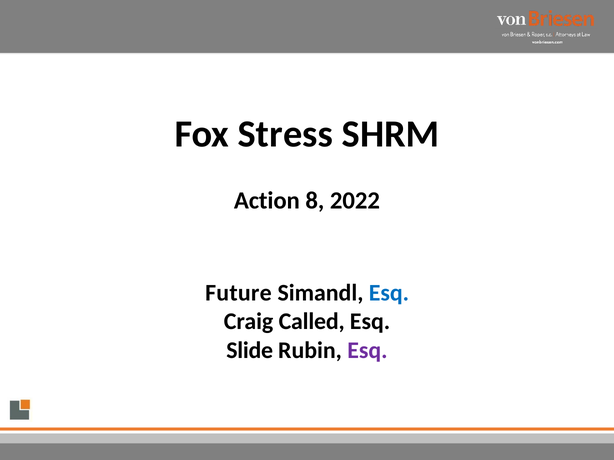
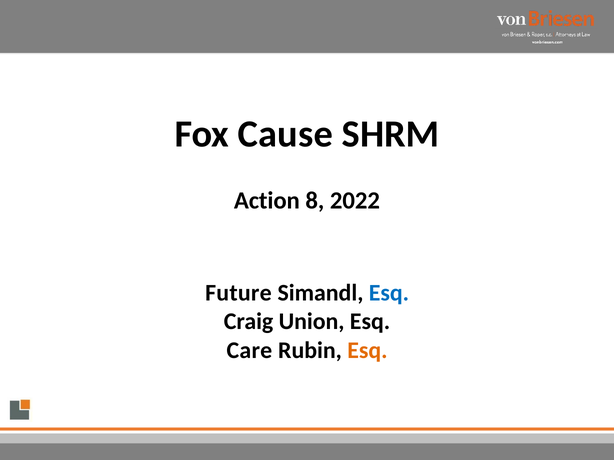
Stress: Stress -> Cause
Called: Called -> Union
Slide: Slide -> Care
Esq at (367, 351) colour: purple -> orange
